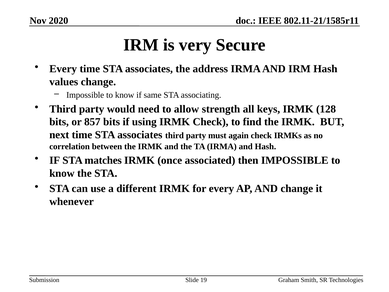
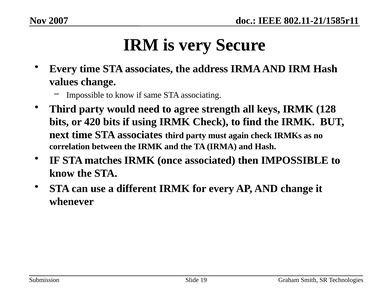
2020: 2020 -> 2007
allow: allow -> agree
857: 857 -> 420
